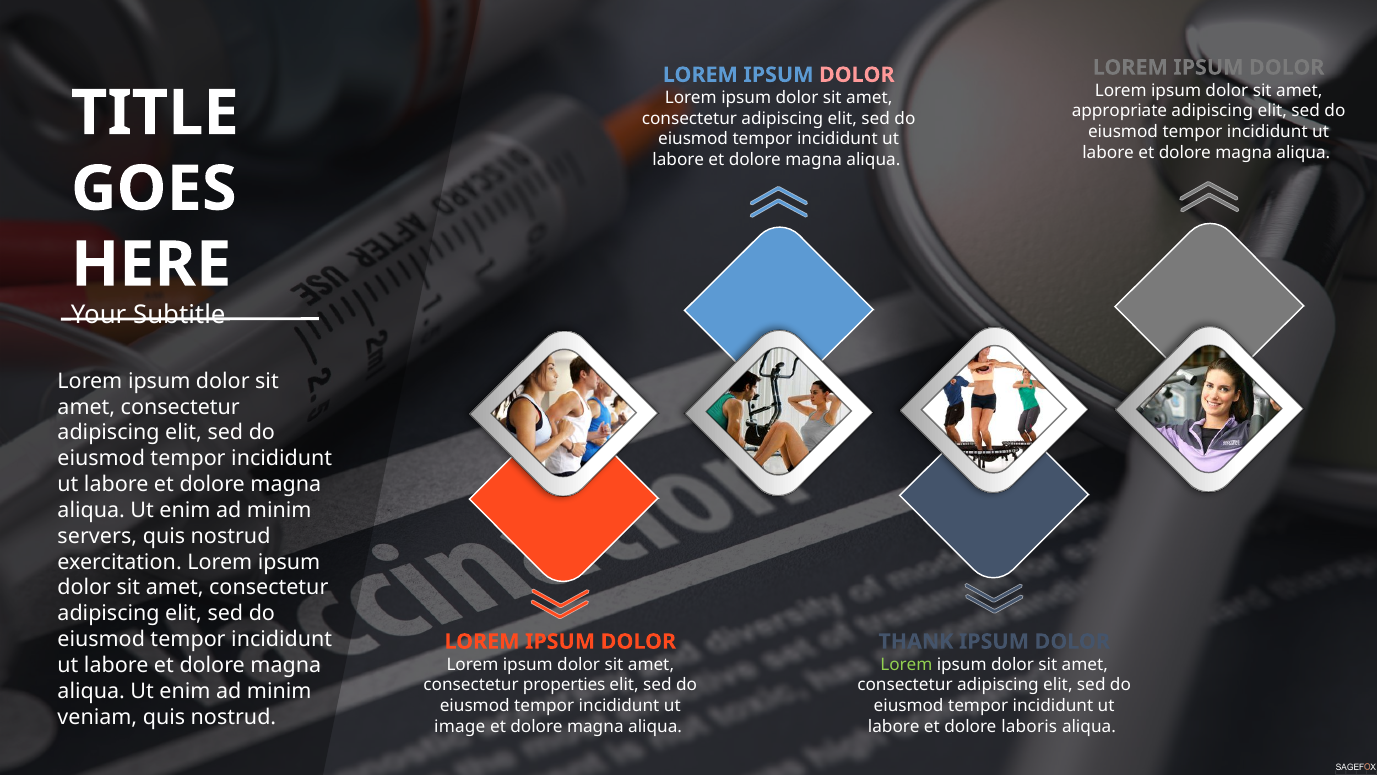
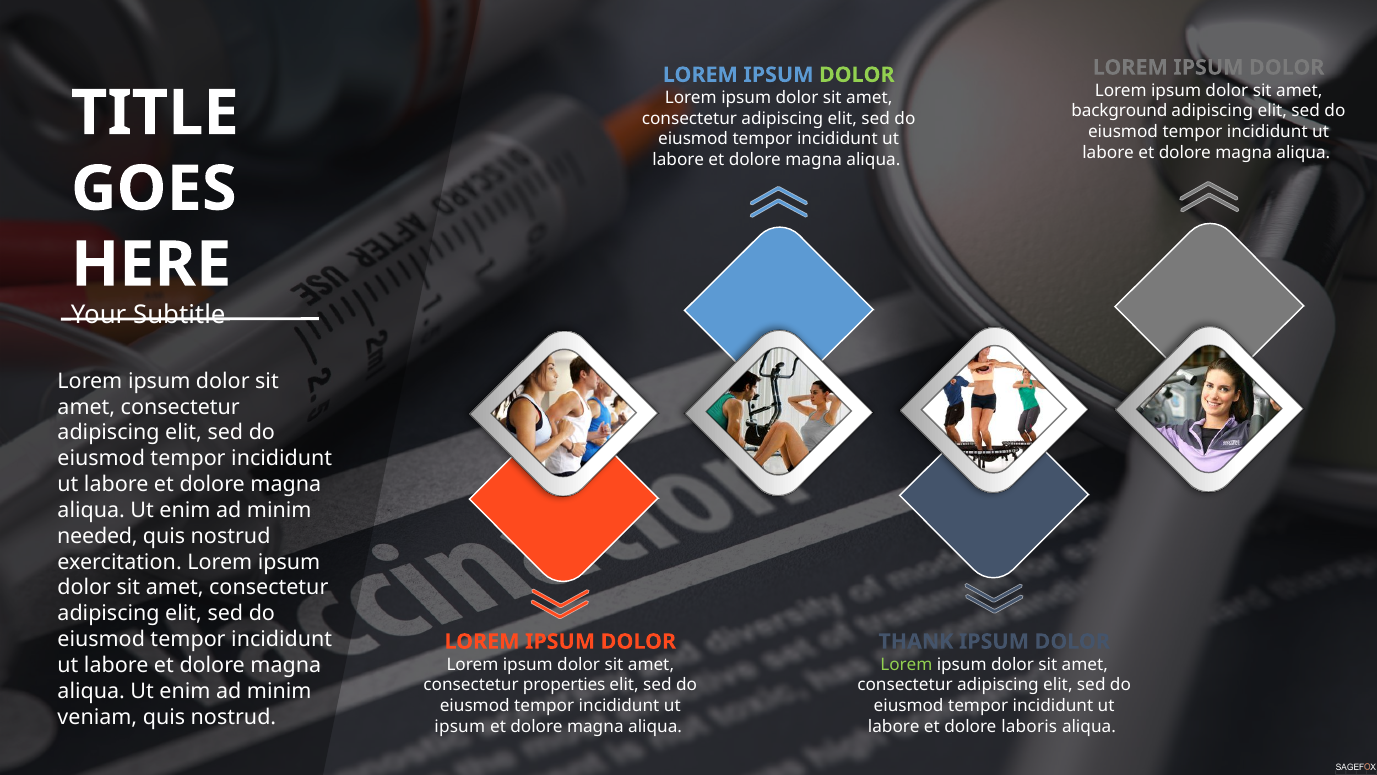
DOLOR at (857, 75) colour: pink -> light green
appropriate: appropriate -> background
servers: servers -> needed
image at (460, 726): image -> ipsum
